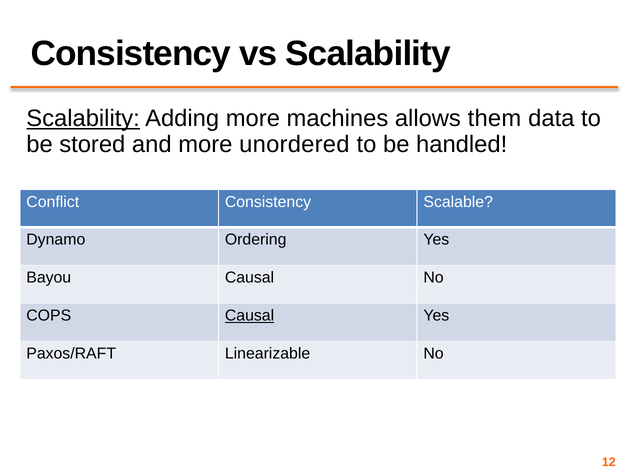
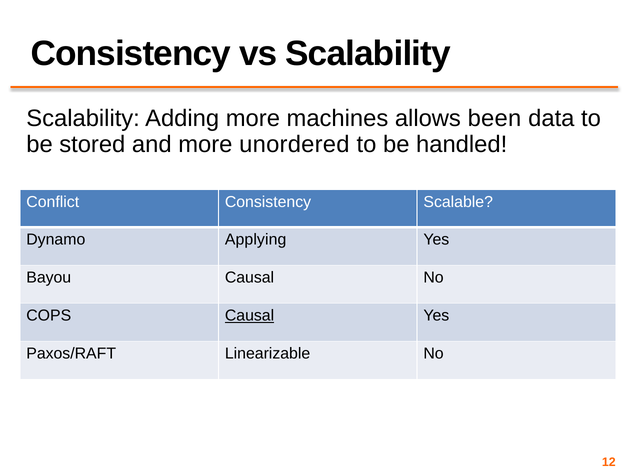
Scalability at (83, 119) underline: present -> none
them: them -> been
Ordering: Ordering -> Applying
